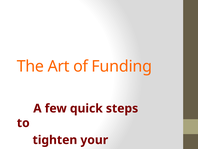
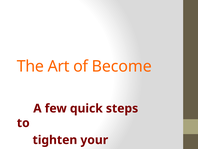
Funding: Funding -> Become
